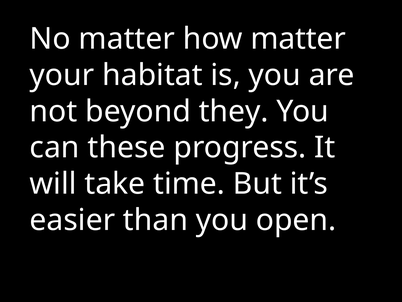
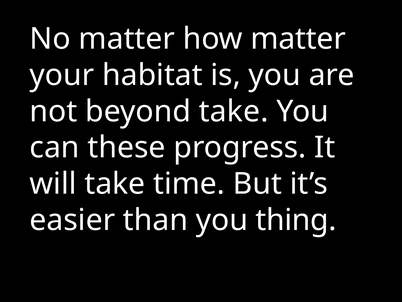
beyond they: they -> take
open: open -> thing
